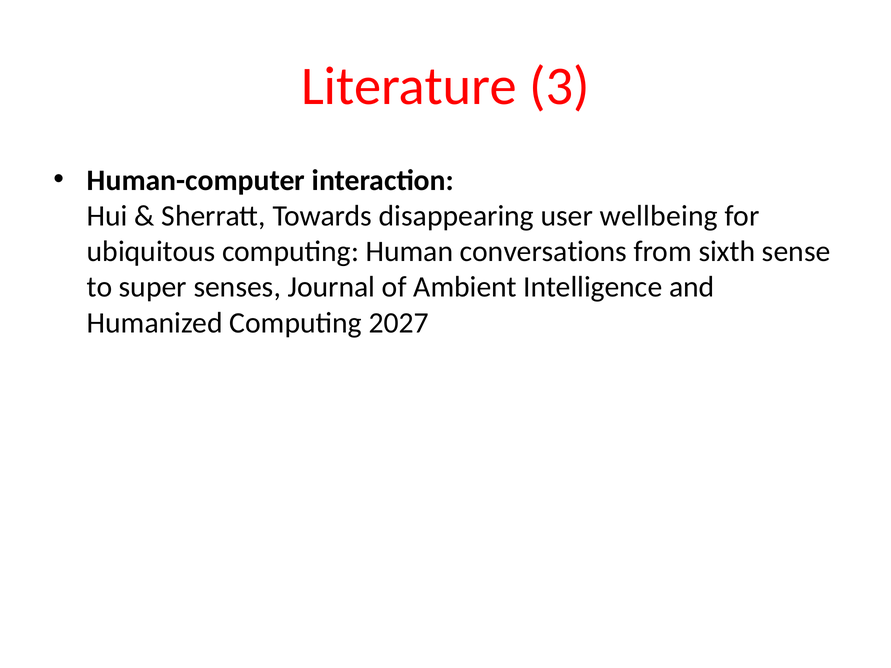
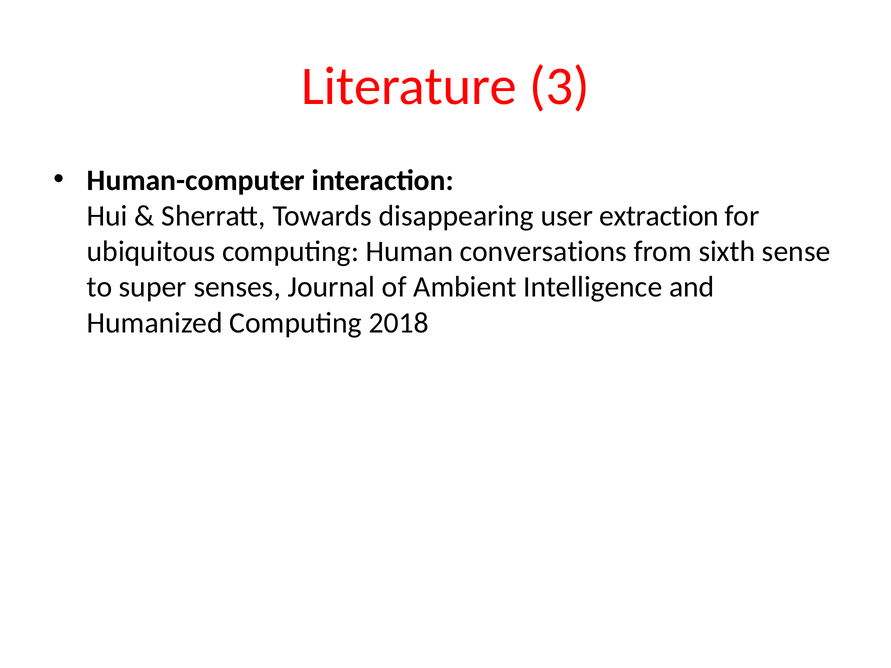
wellbeing: wellbeing -> extraction
2027: 2027 -> 2018
